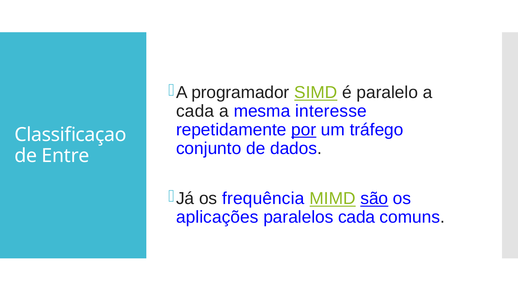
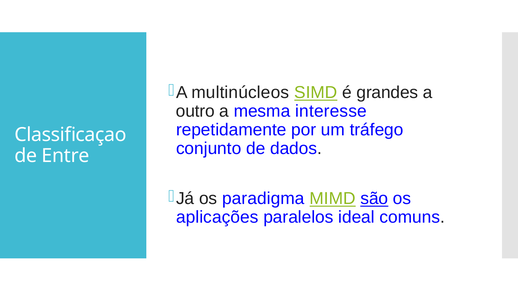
programador: programador -> multinúcleos
paralelo: paralelo -> grandes
cada at (195, 111): cada -> outro
por underline: present -> none
frequência: frequência -> paradigma
paralelos cada: cada -> ideal
